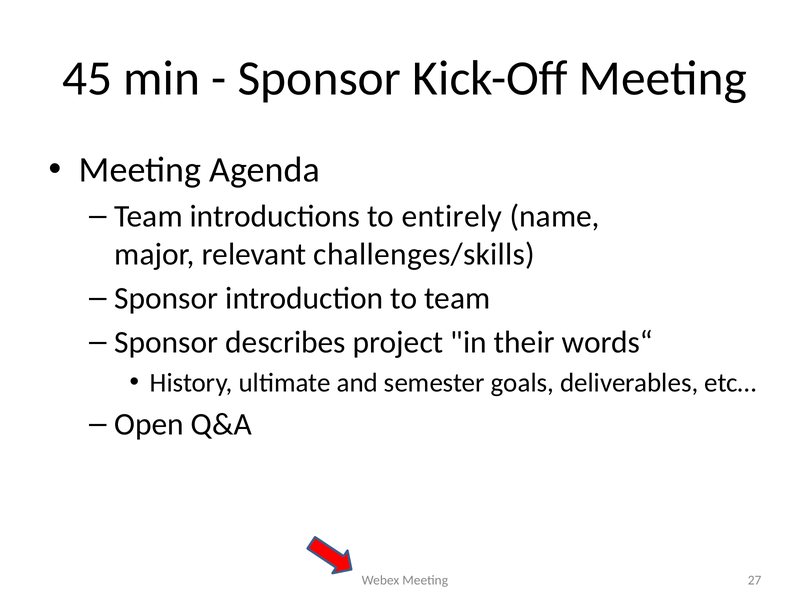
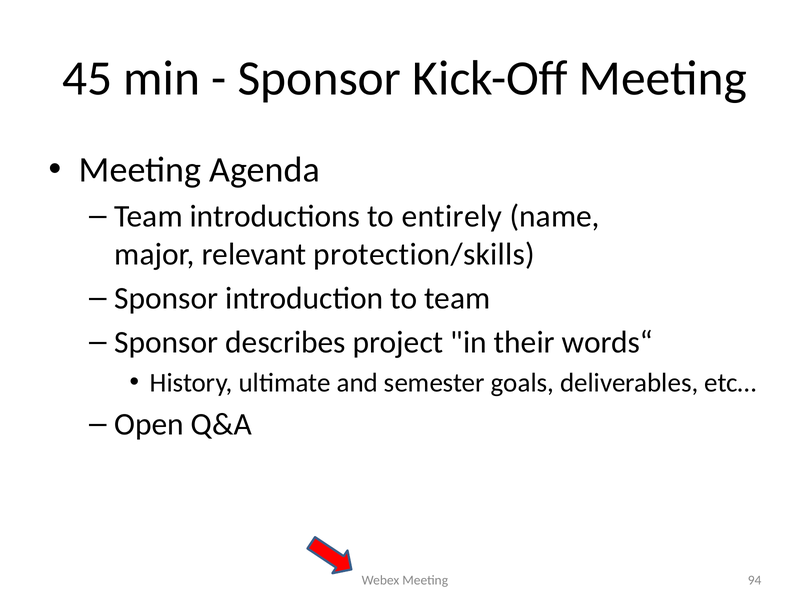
challenges/skills: challenges/skills -> protection/skills
27: 27 -> 94
